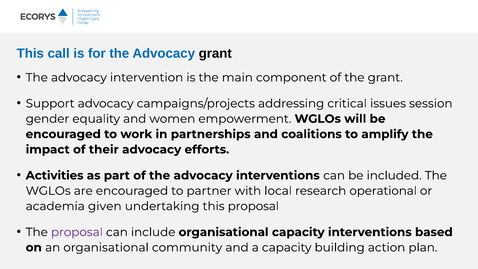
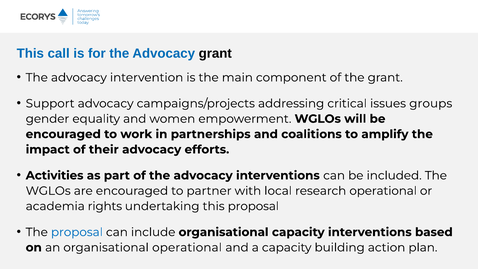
session: session -> groups
given: given -> rights
proposal at (77, 232) colour: purple -> blue
organisational community: community -> operational
